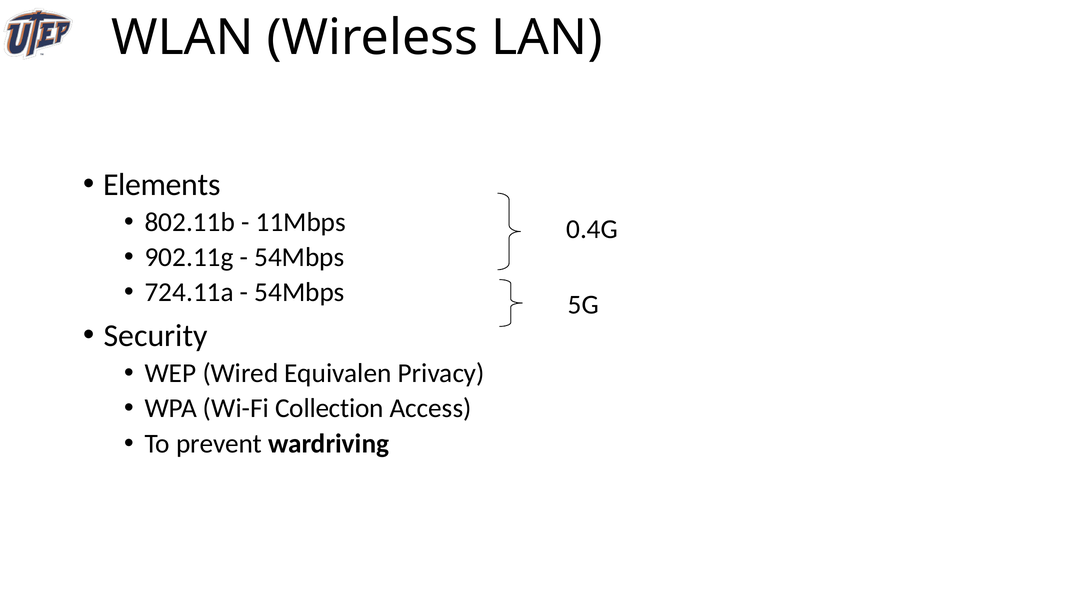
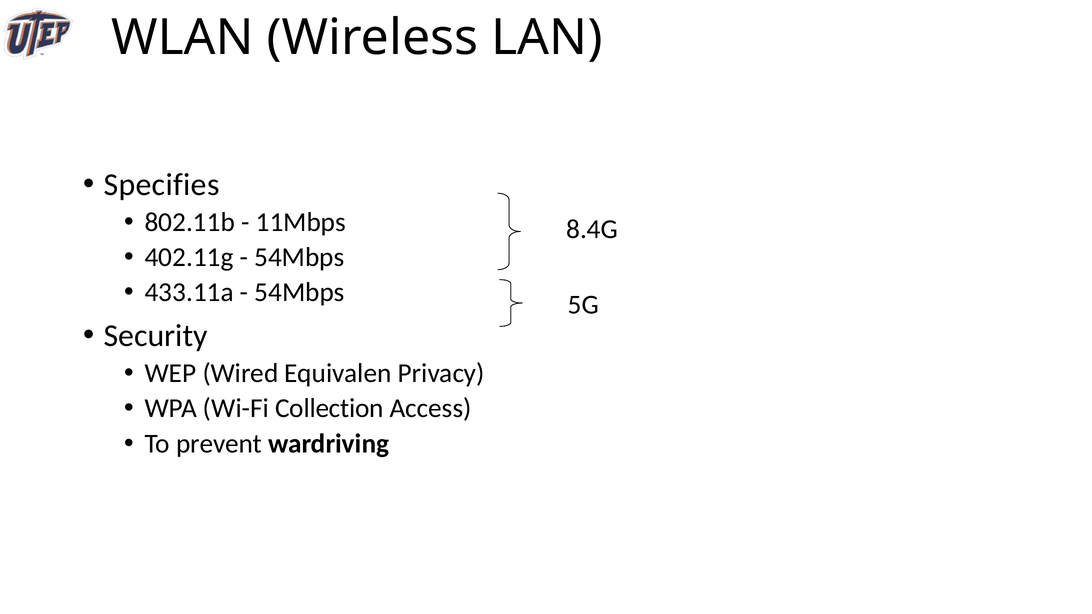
Elements: Elements -> Specifies
0.4G: 0.4G -> 8.4G
902.11g: 902.11g -> 402.11g
724.11a: 724.11a -> 433.11a
